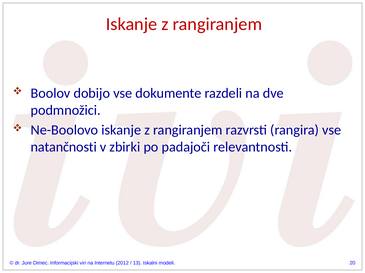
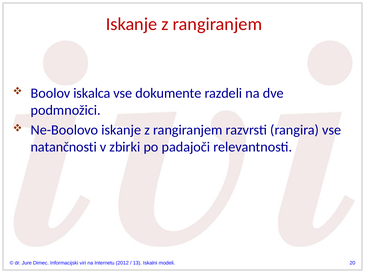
dobijo: dobijo -> iskalca
